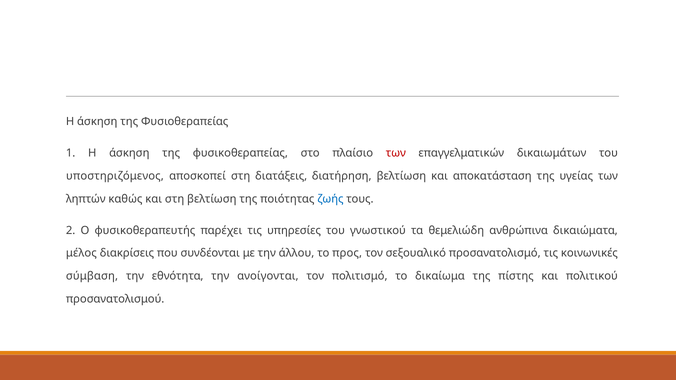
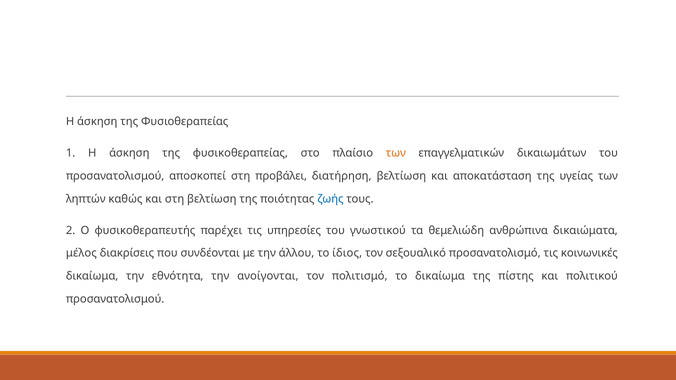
των at (396, 153) colour: red -> orange
υποστηριζόμενος at (115, 176): υποστηριζόμενος -> προσανατολισμού
διατάξεις: διατάξεις -> προβάλει
προς: προς -> ίδιος
σύμβαση at (92, 276): σύμβαση -> δικαίωμα
